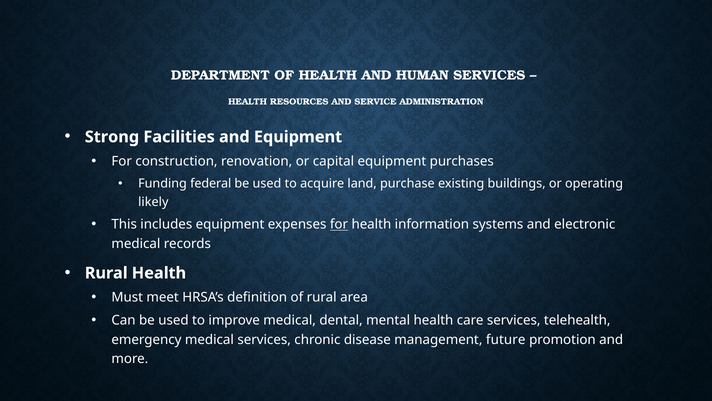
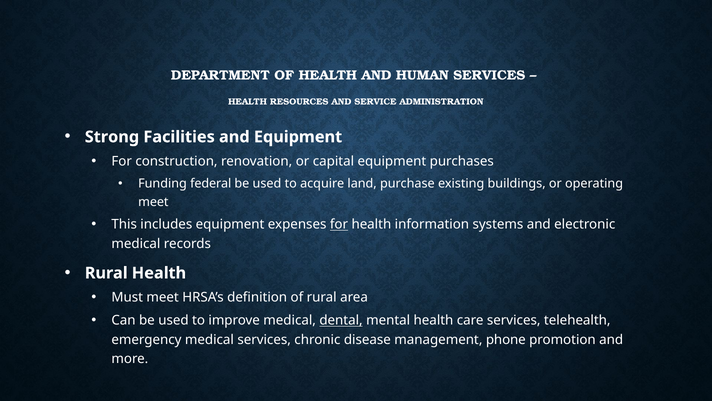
likely at (153, 202): likely -> meet
dental underline: none -> present
future: future -> phone
